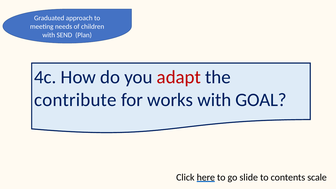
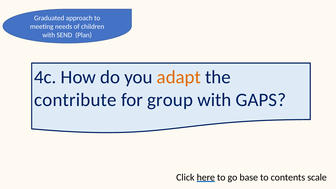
adapt colour: red -> orange
works: works -> group
GOAL: GOAL -> GAPS
slide: slide -> base
